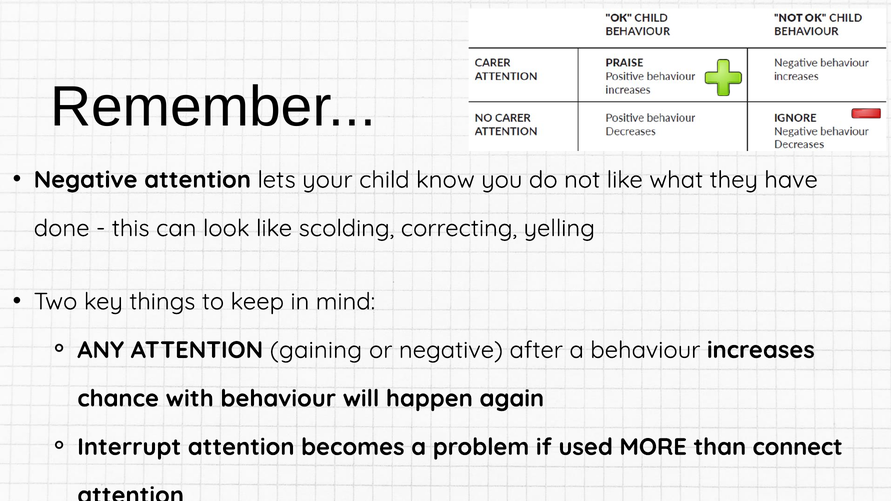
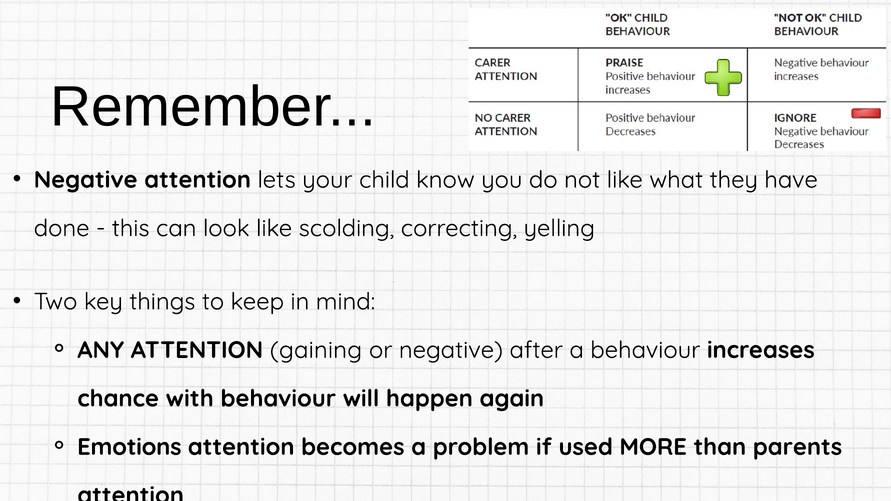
Interrupt: Interrupt -> Emotions
connect: connect -> parents
